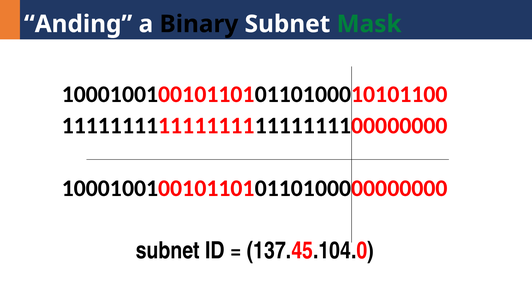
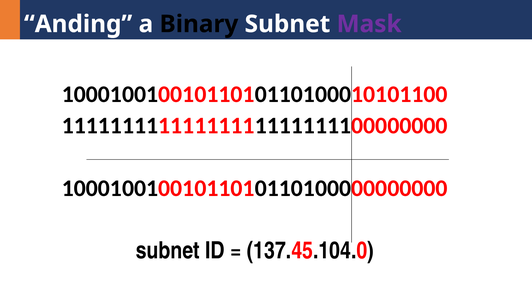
Mask colour: green -> purple
